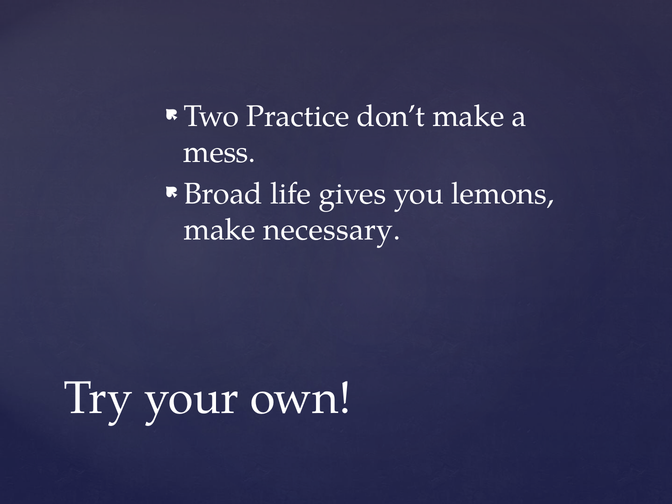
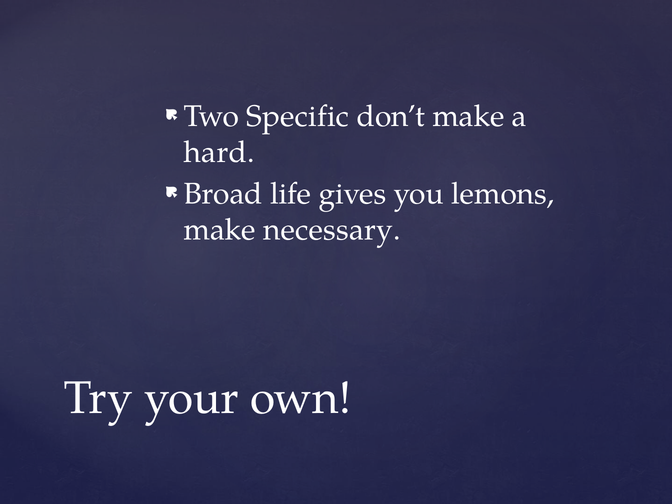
Practice: Practice -> Specific
mess: mess -> hard
